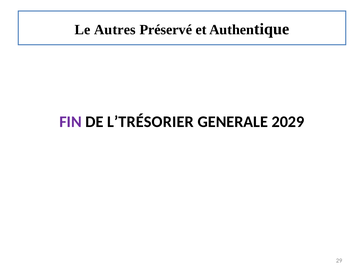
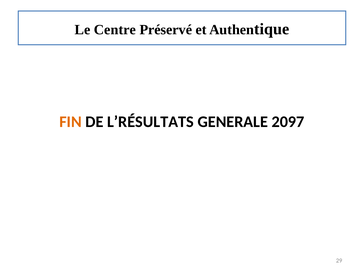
Autres: Autres -> Centre
FIN colour: purple -> orange
L’TRÉSORIER: L’TRÉSORIER -> L’RÉSULTATS
2029: 2029 -> 2097
